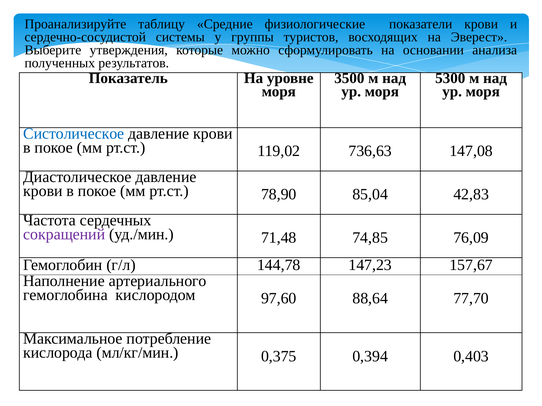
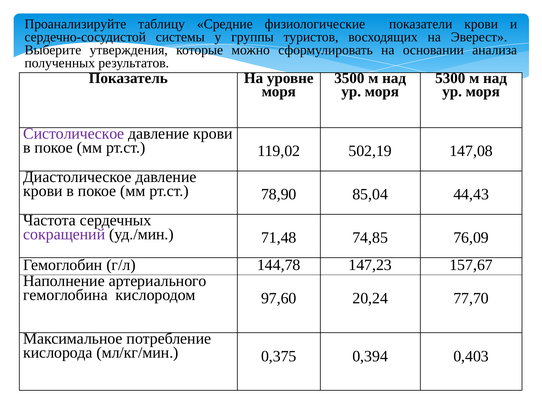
Систолическое colour: blue -> purple
736,63: 736,63 -> 502,19
42,83: 42,83 -> 44,43
88,64: 88,64 -> 20,24
